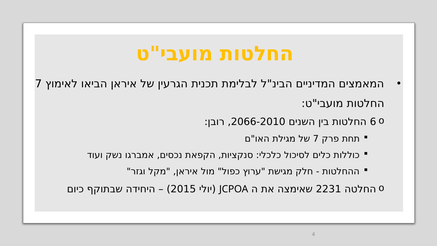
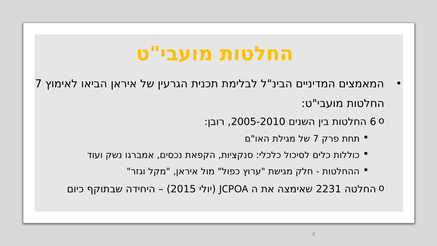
2066-2010: 2066-2010 -> 2005-2010
